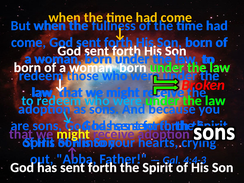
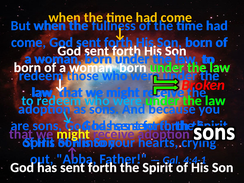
4:4-3: 4:4-3 -> 4:4-1
